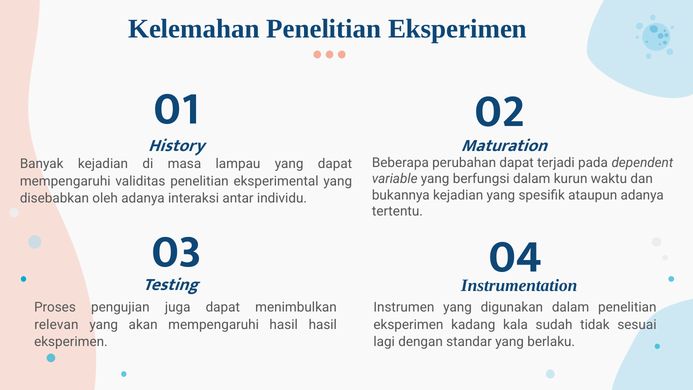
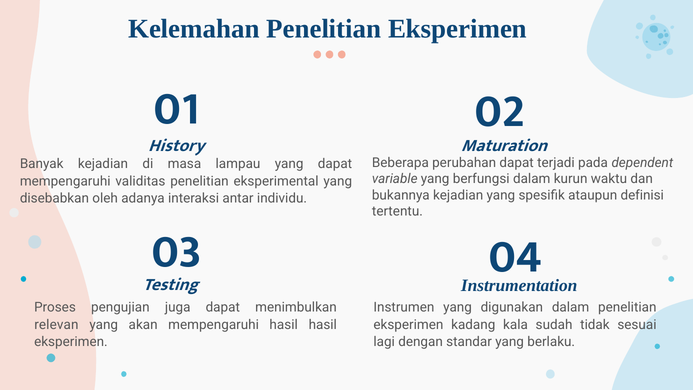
ataupun adanya: adanya -> definisi
